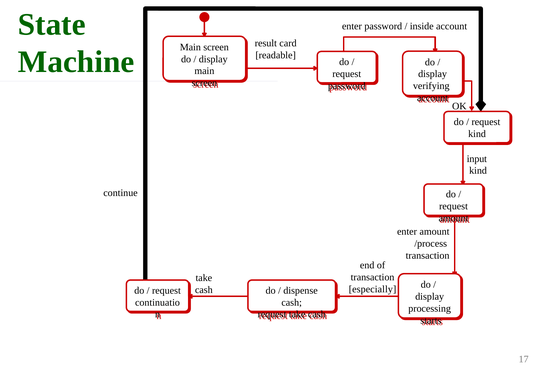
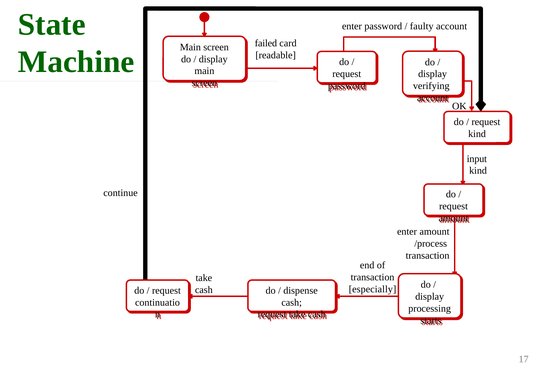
inside: inside -> faulty
result: result -> failed
